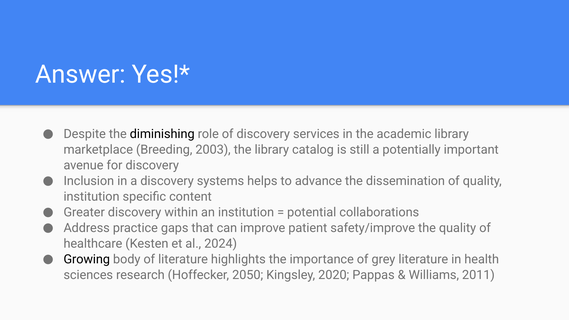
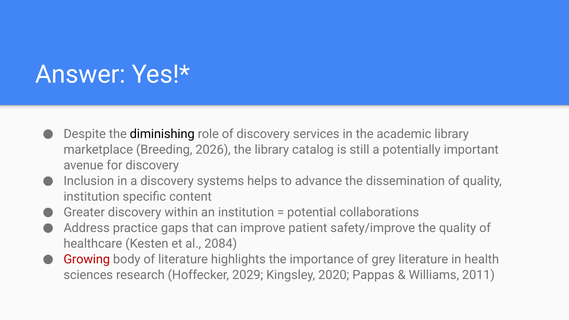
2003: 2003 -> 2026
2024: 2024 -> 2084
Growing colour: black -> red
2050: 2050 -> 2029
